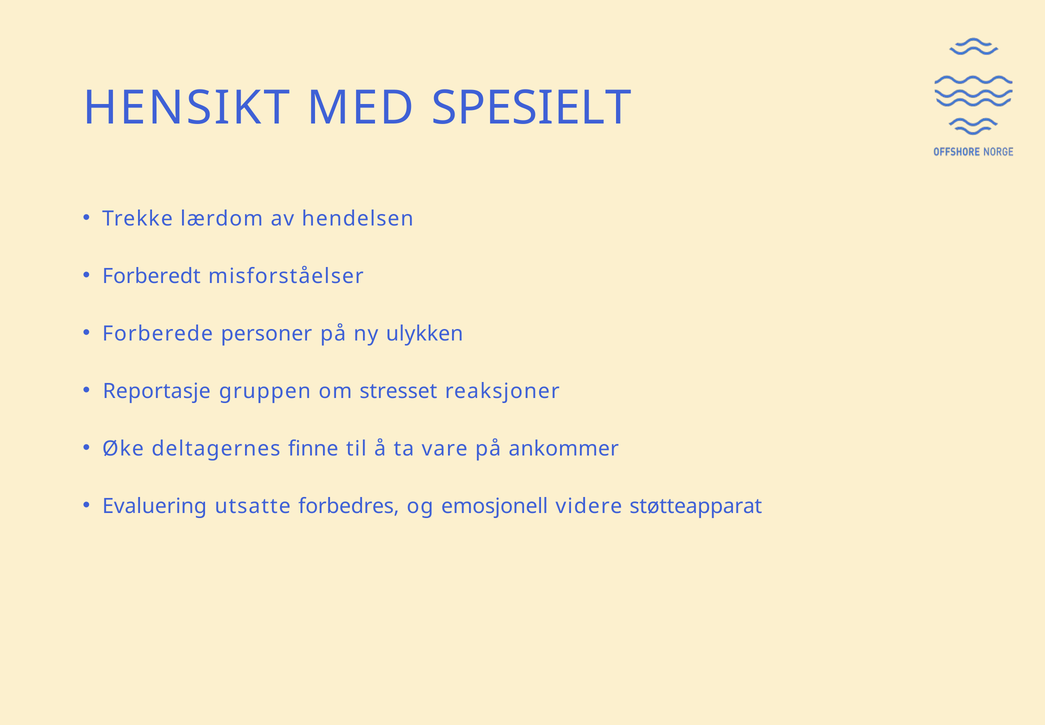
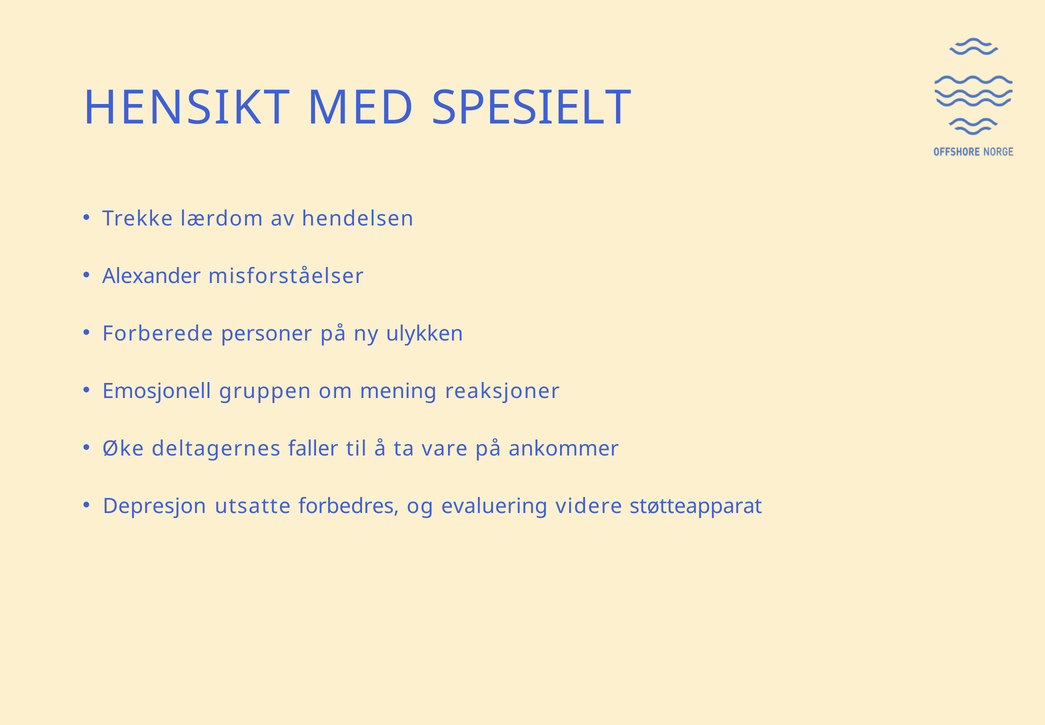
Forberedt: Forberedt -> Alexander
Reportasje: Reportasje -> Emosjonell
stresset: stresset -> mening
finne: finne -> faller
Evaluering: Evaluering -> Depresjon
emosjonell: emosjonell -> evaluering
